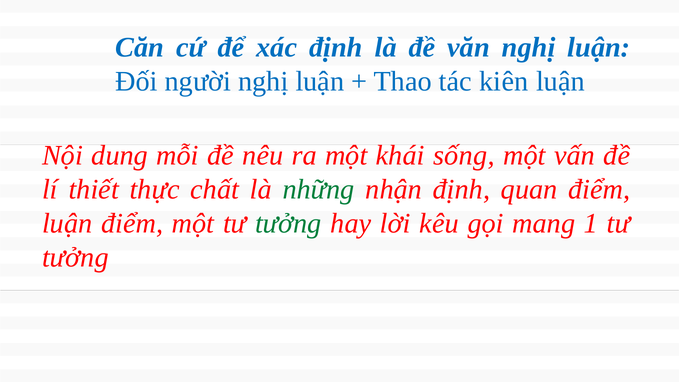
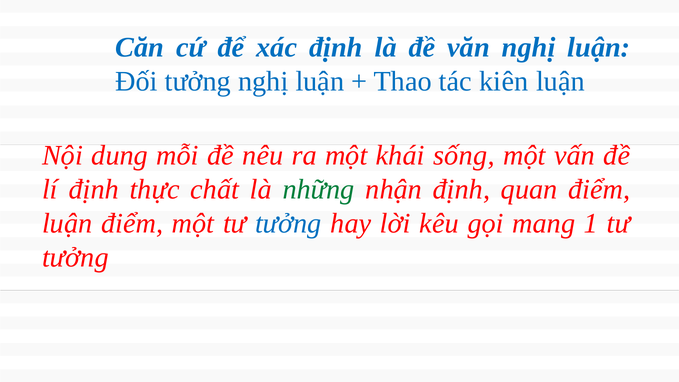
Đối người: người -> tưởng
lí thiết: thiết -> định
tưởng at (288, 223) colour: green -> blue
